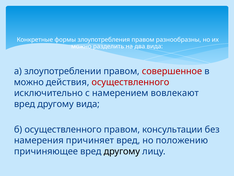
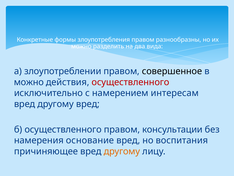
совершенное colour: red -> black
вовлекают: вовлекают -> интересам
другому вида: вида -> вред
причиняет: причиняет -> основание
положению: положению -> воспитания
другому at (122, 151) colour: black -> orange
